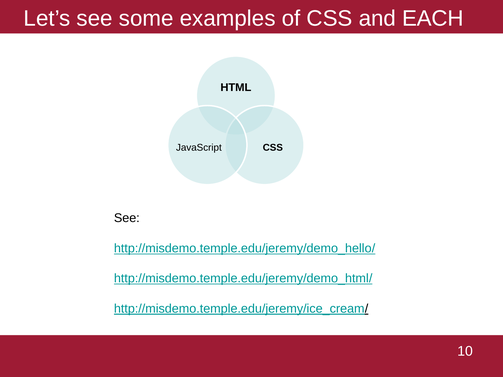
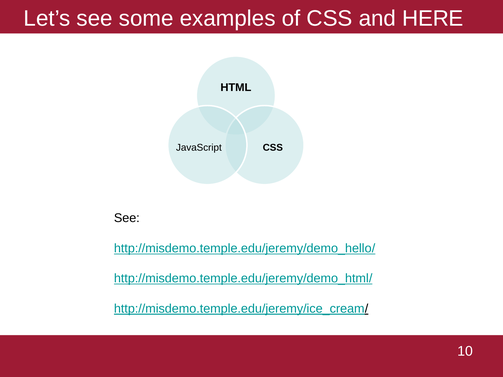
EACH: EACH -> HERE
